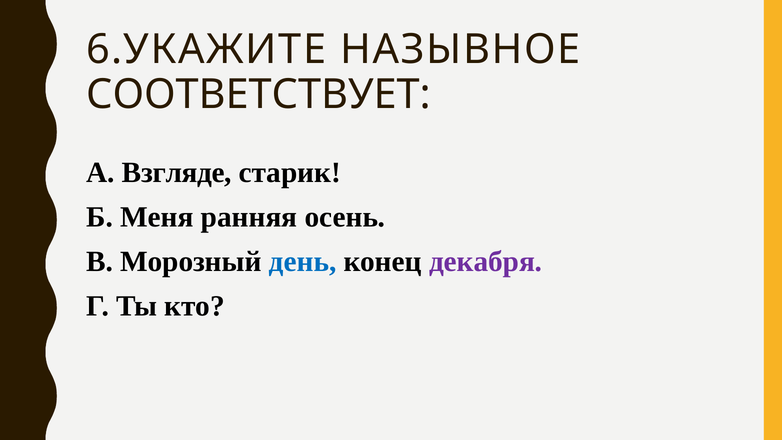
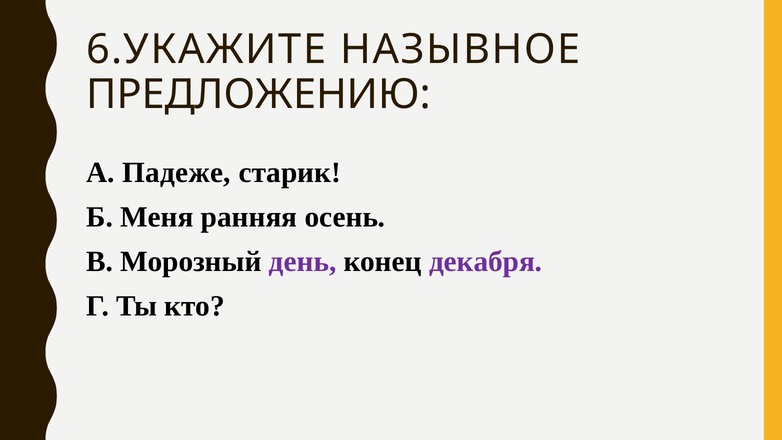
СООТВЕТСТВУЕТ: СООТВЕТСТВУЕТ -> ПРЕДЛОЖЕНИЮ
Взгляде: Взгляде -> Падеже
день colour: blue -> purple
